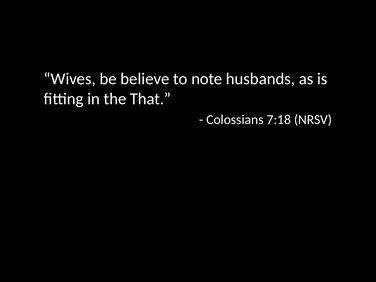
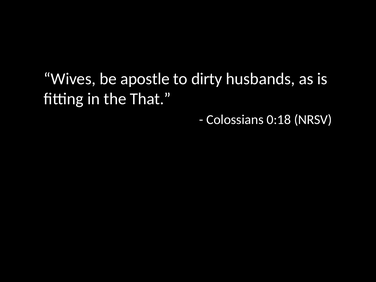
believe: believe -> apostle
note: note -> dirty
7:18: 7:18 -> 0:18
